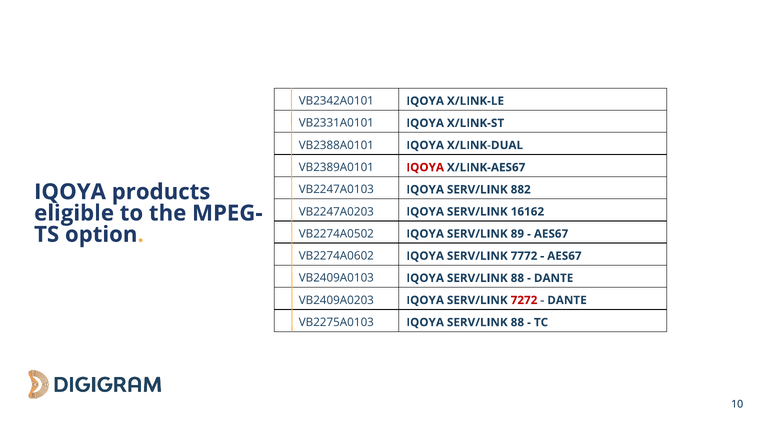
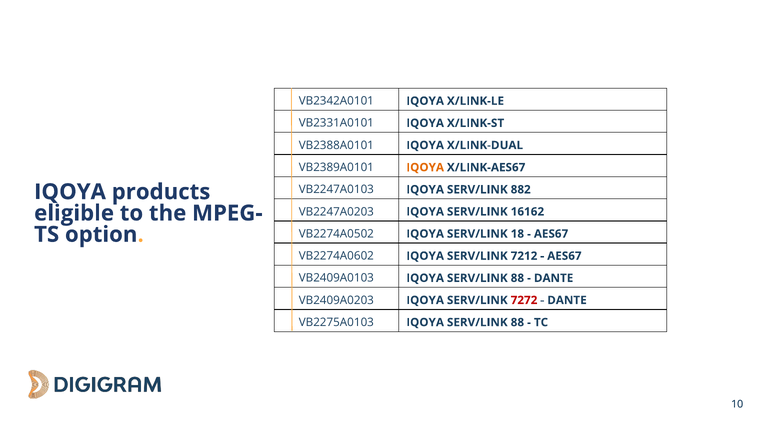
IQOYA at (425, 167) colour: red -> orange
89: 89 -> 18
7772: 7772 -> 7212
